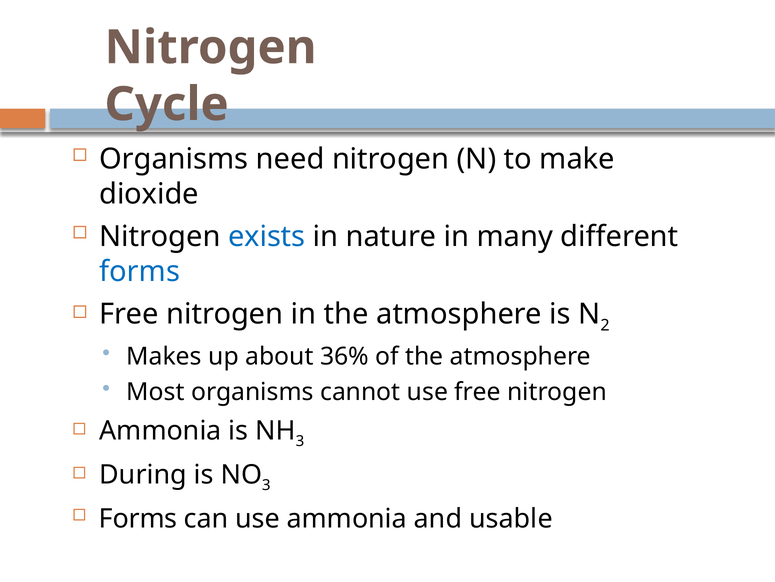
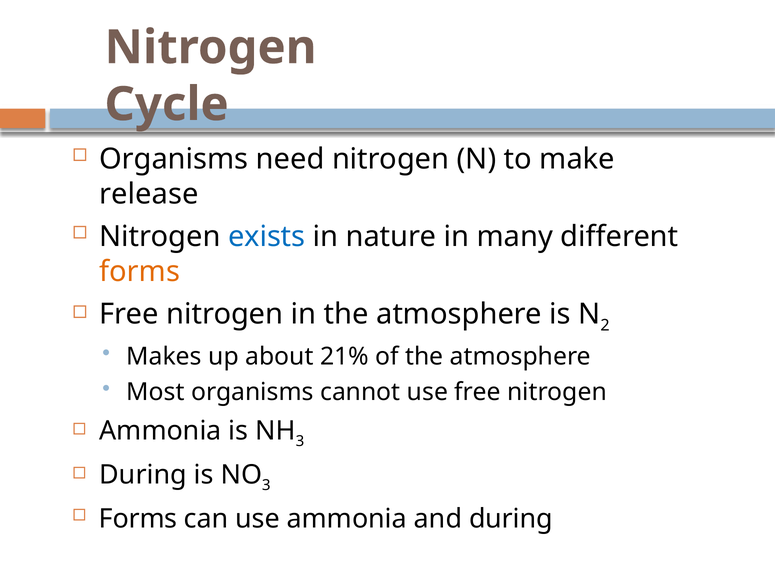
dioxide: dioxide -> release
forms at (140, 271) colour: blue -> orange
36%: 36% -> 21%
and usable: usable -> during
